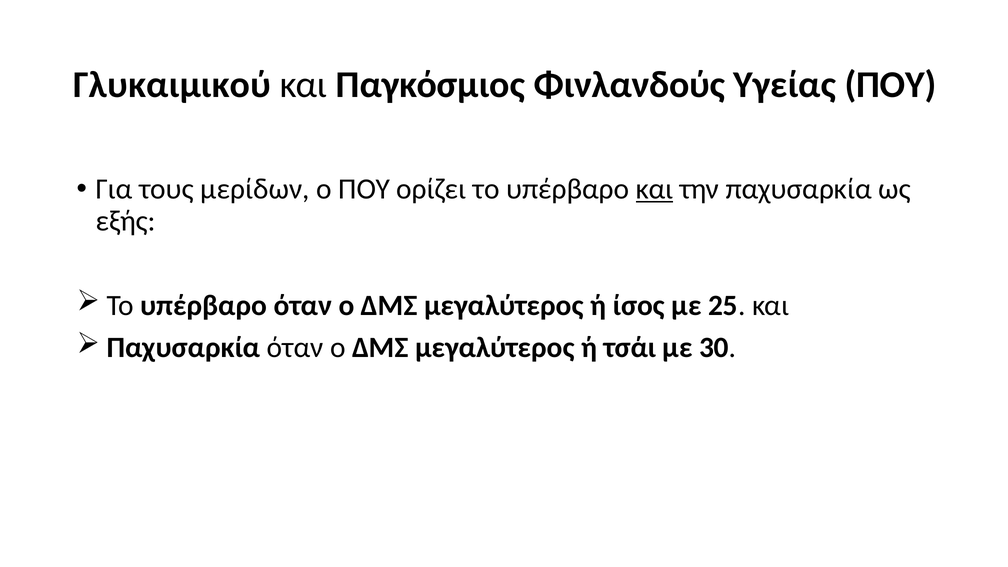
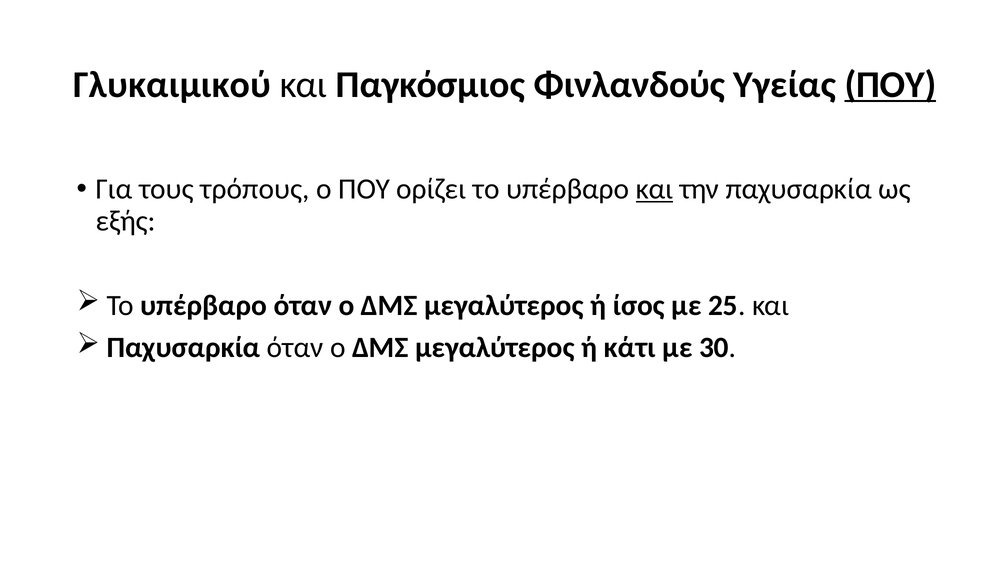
ΠΟΥ at (890, 85) underline: none -> present
μερίδων: μερίδων -> τρόπους
τσάι: τσάι -> κάτι
